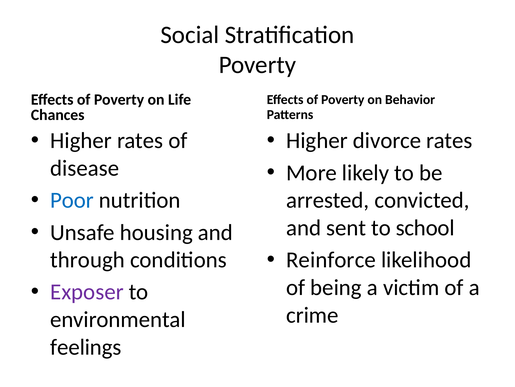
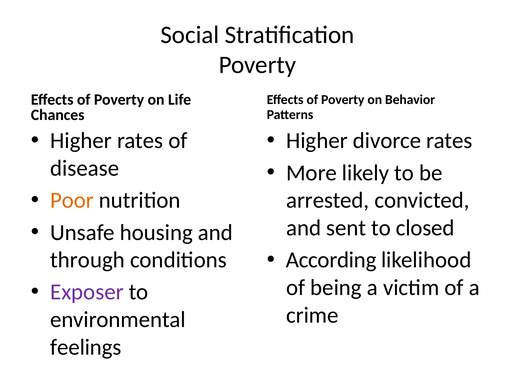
Poor colour: blue -> orange
school: school -> closed
Reinforce: Reinforce -> According
